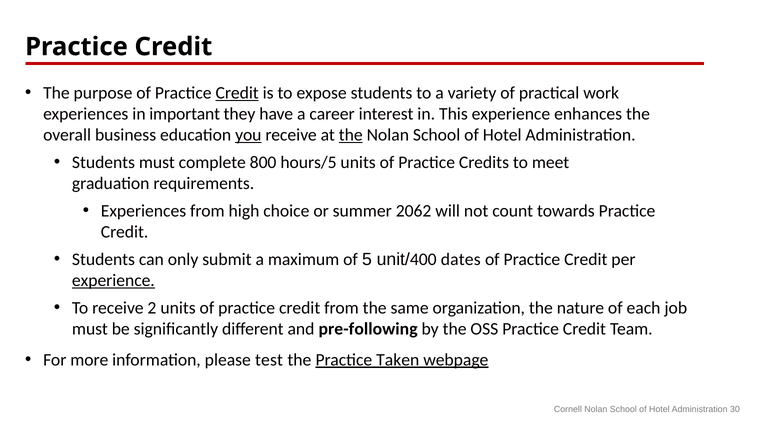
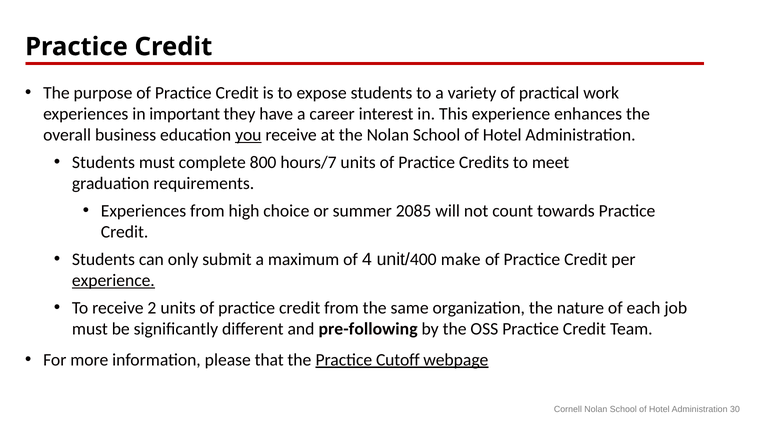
Credit at (237, 93) underline: present -> none
the at (351, 135) underline: present -> none
hours/5: hours/5 -> hours/7
2062: 2062 -> 2085
5: 5 -> 4
dates: dates -> make
test: test -> that
Taken: Taken -> Cutoff
